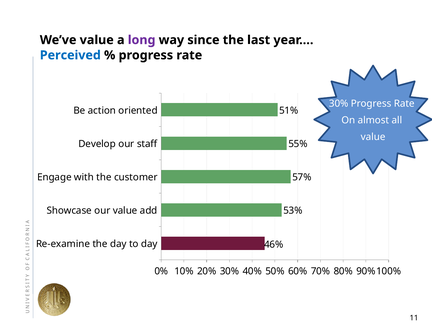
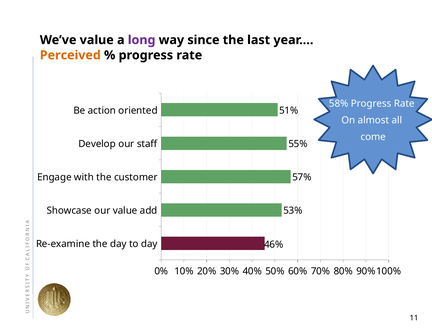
Perceived colour: blue -> orange
30% at (339, 103): 30% -> 58%
value at (373, 137): value -> come
